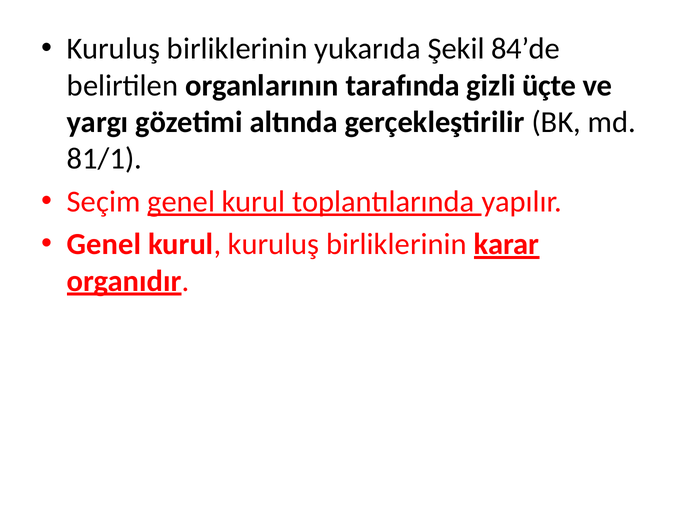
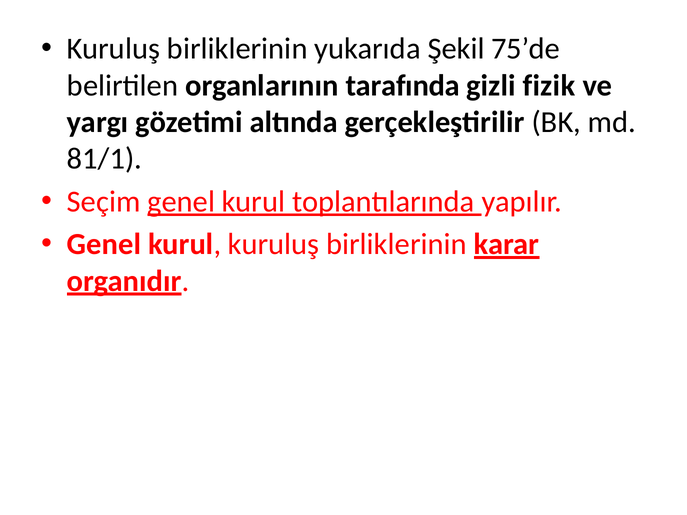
84’de: 84’de -> 75’de
üçte: üçte -> fizik
